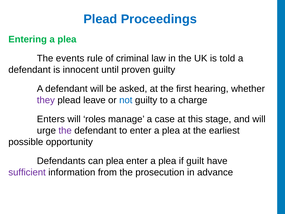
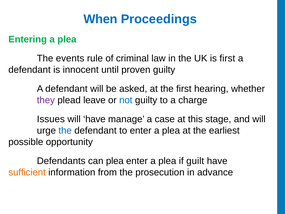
Plead at (100, 19): Plead -> When
is told: told -> first
Enters: Enters -> Issues
will roles: roles -> have
the at (65, 130) colour: purple -> blue
sufficient colour: purple -> orange
